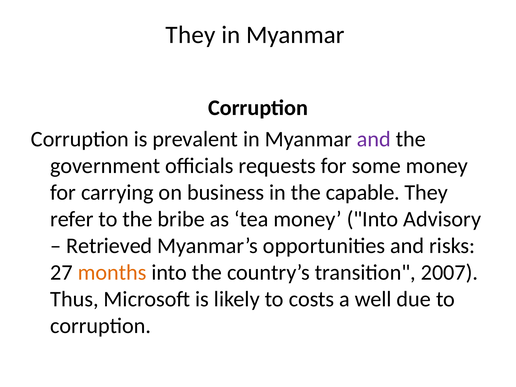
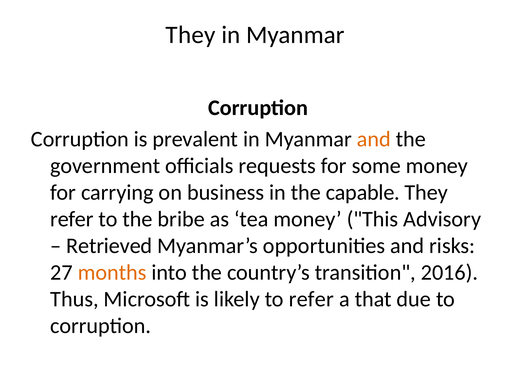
and at (374, 139) colour: purple -> orange
money Into: Into -> This
2007: 2007 -> 2016
to costs: costs -> refer
well: well -> that
